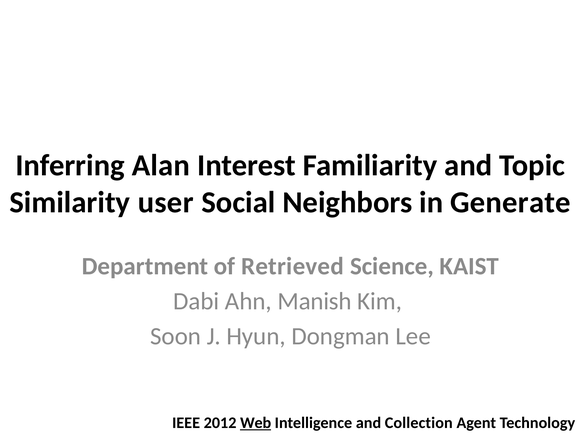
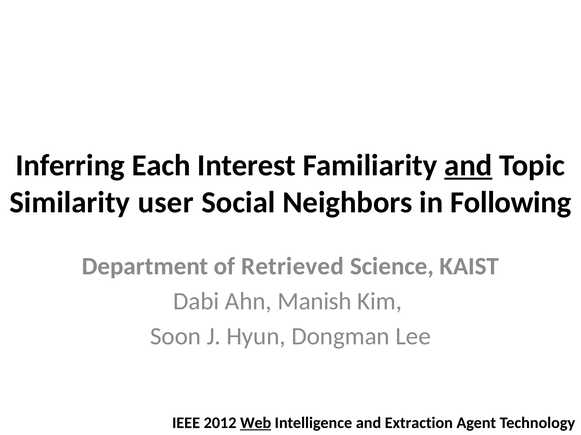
Alan: Alan -> Each
and at (468, 166) underline: none -> present
Generate: Generate -> Following
Collection: Collection -> Extraction
